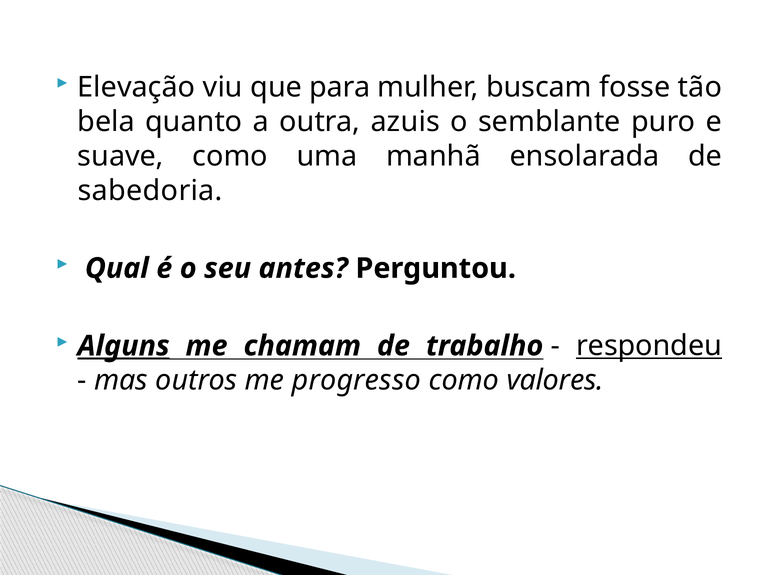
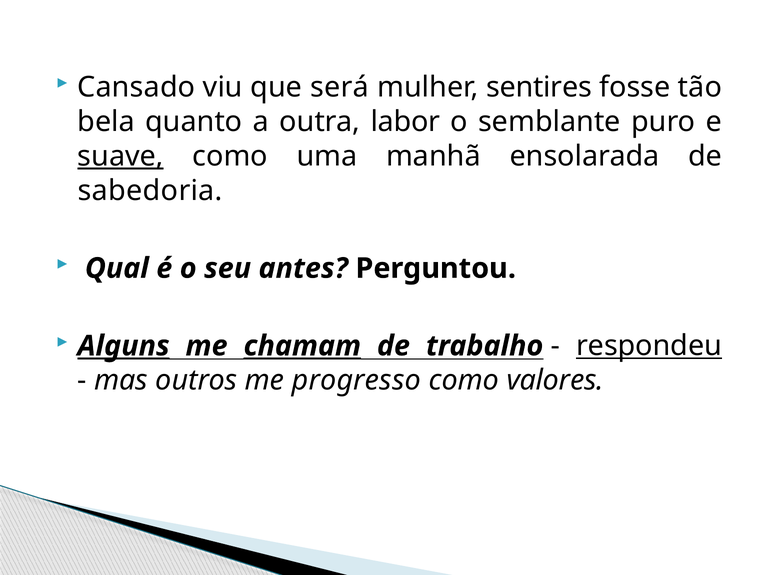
Elevação: Elevação -> Cansado
para: para -> será
buscam: buscam -> sentires
azuis: azuis -> labor
suave underline: none -> present
chamam underline: none -> present
